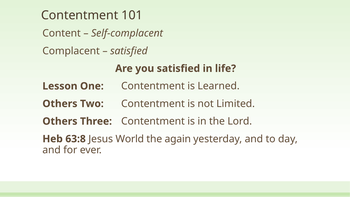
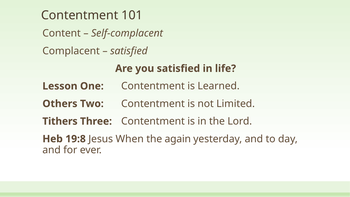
Others at (60, 121): Others -> Tithers
63:8: 63:8 -> 19:8
World: World -> When
